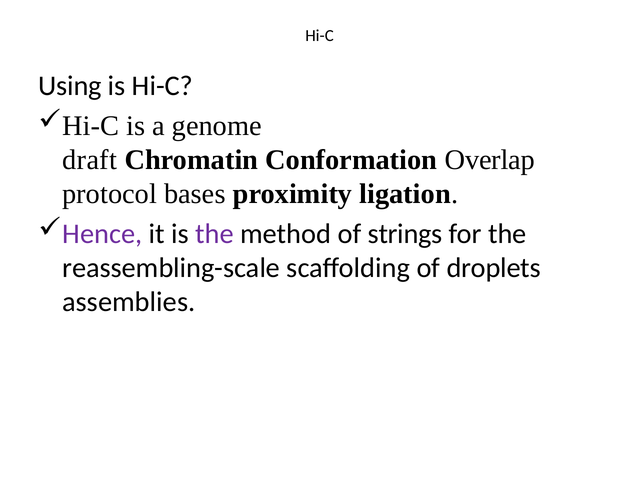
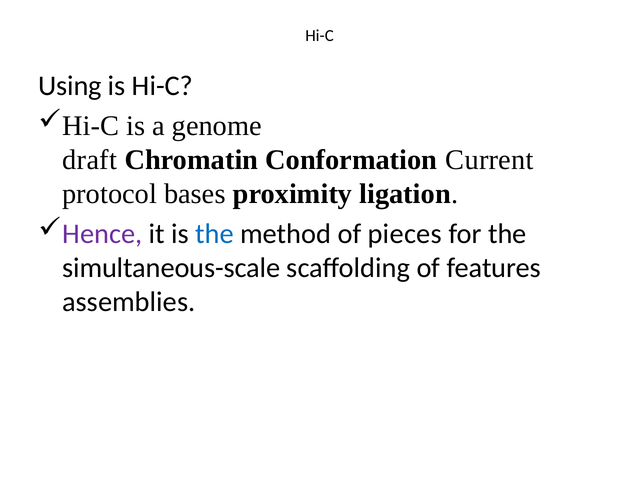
Overlap: Overlap -> Current
the at (214, 234) colour: purple -> blue
strings: strings -> pieces
reassembling-scale: reassembling-scale -> simultaneous-scale
droplets: droplets -> features
